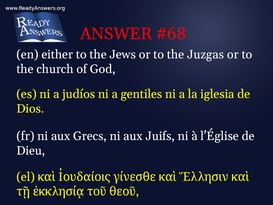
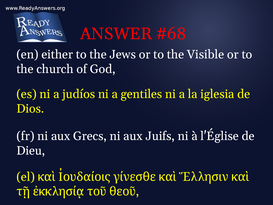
Juzgas: Juzgas -> Visible
